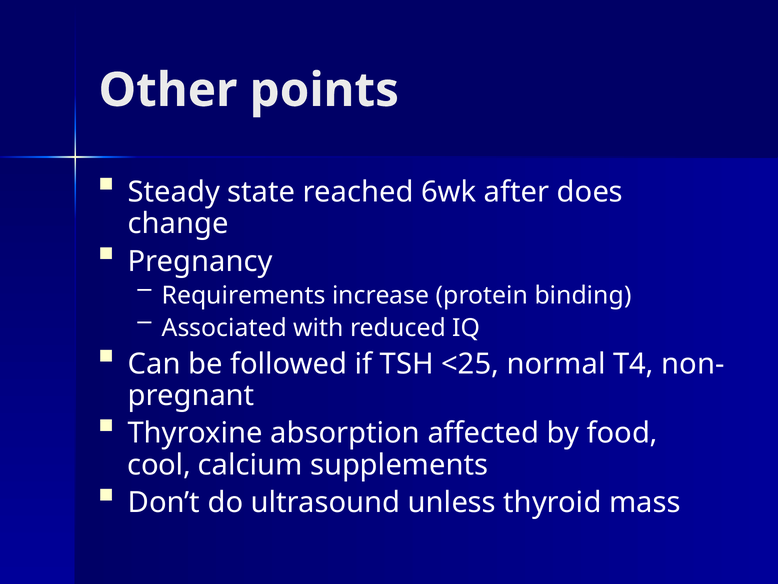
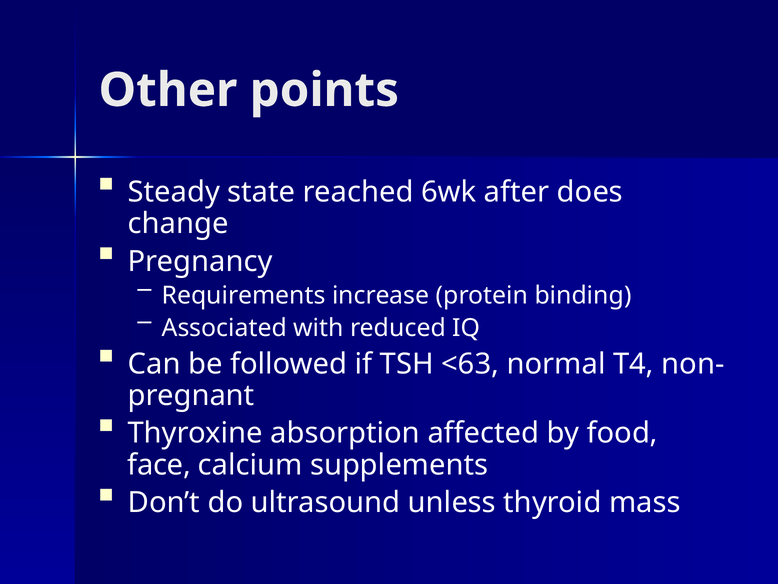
<25: <25 -> <63
cool: cool -> face
